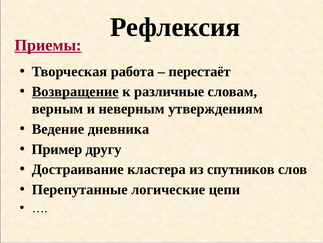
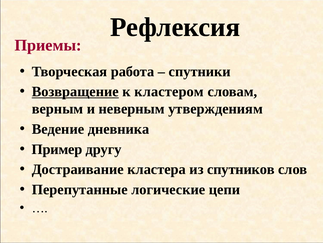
Приемы underline: present -> none
перестаёт: перестаёт -> спутники
различные: различные -> кластером
